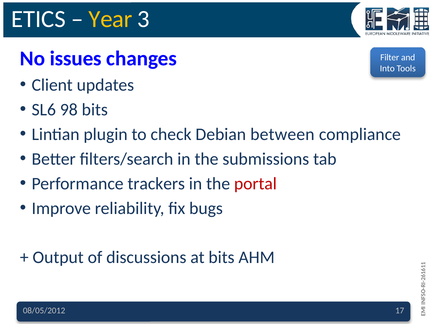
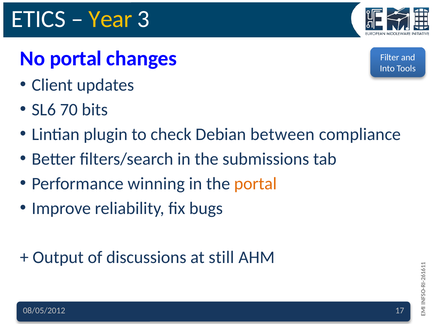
No issues: issues -> portal
98: 98 -> 70
trackers: trackers -> winning
portal at (255, 184) colour: red -> orange
at bits: bits -> still
